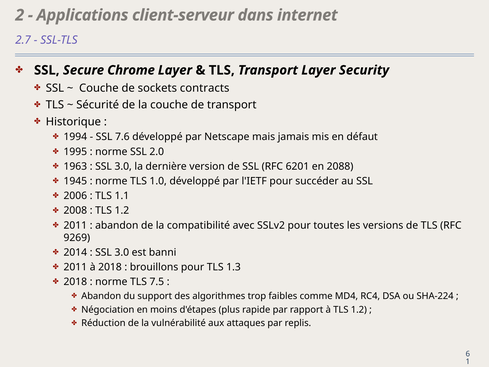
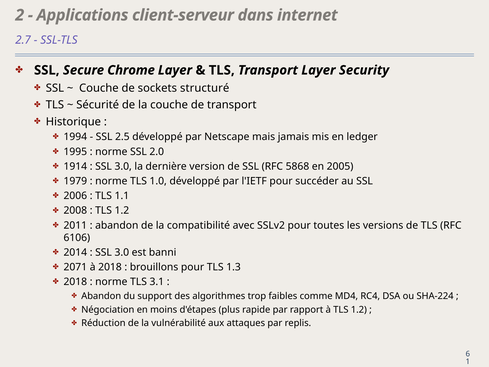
contracts: contracts -> structuré
7.6: 7.6 -> 2.5
défaut: défaut -> ledger
1963: 1963 -> 1914
6201: 6201 -> 5868
2088: 2088 -> 2005
1945: 1945 -> 1979
9269: 9269 -> 6106
2011 at (75, 267): 2011 -> 2071
7.5: 7.5 -> 3.1
